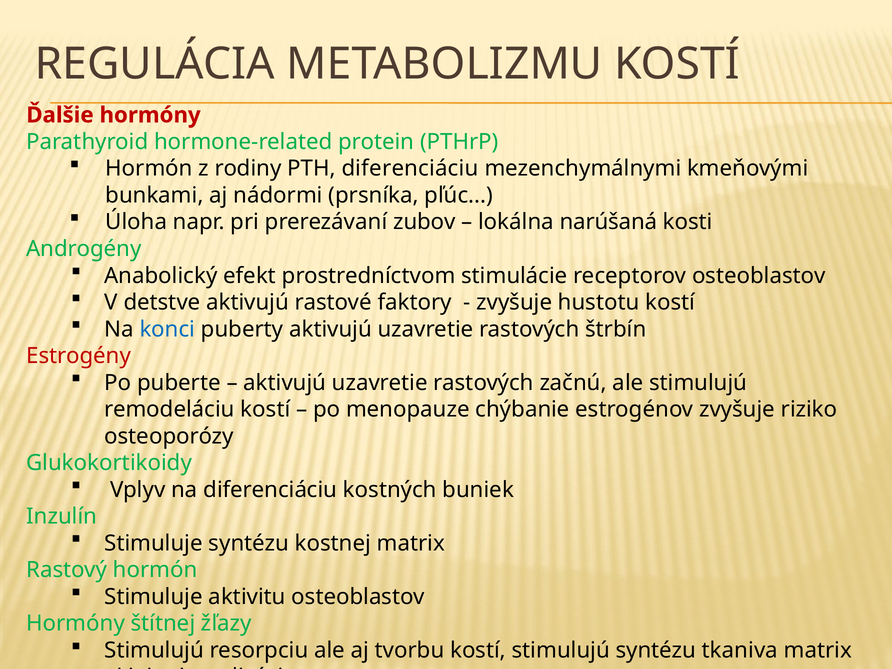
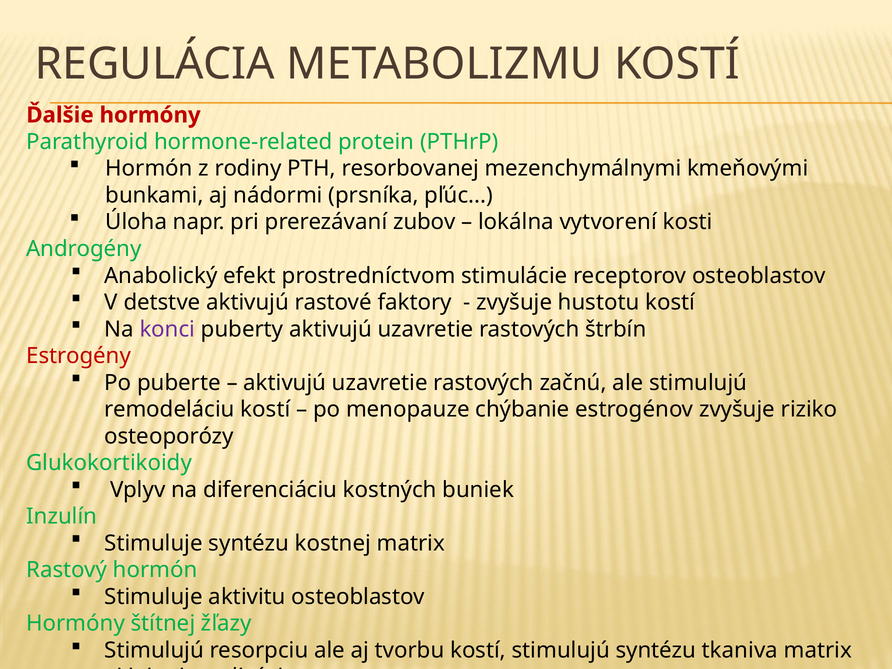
PTH diferenciáciu: diferenciáciu -> resorbovanej
narúšaná: narúšaná -> vytvorení
konci colour: blue -> purple
